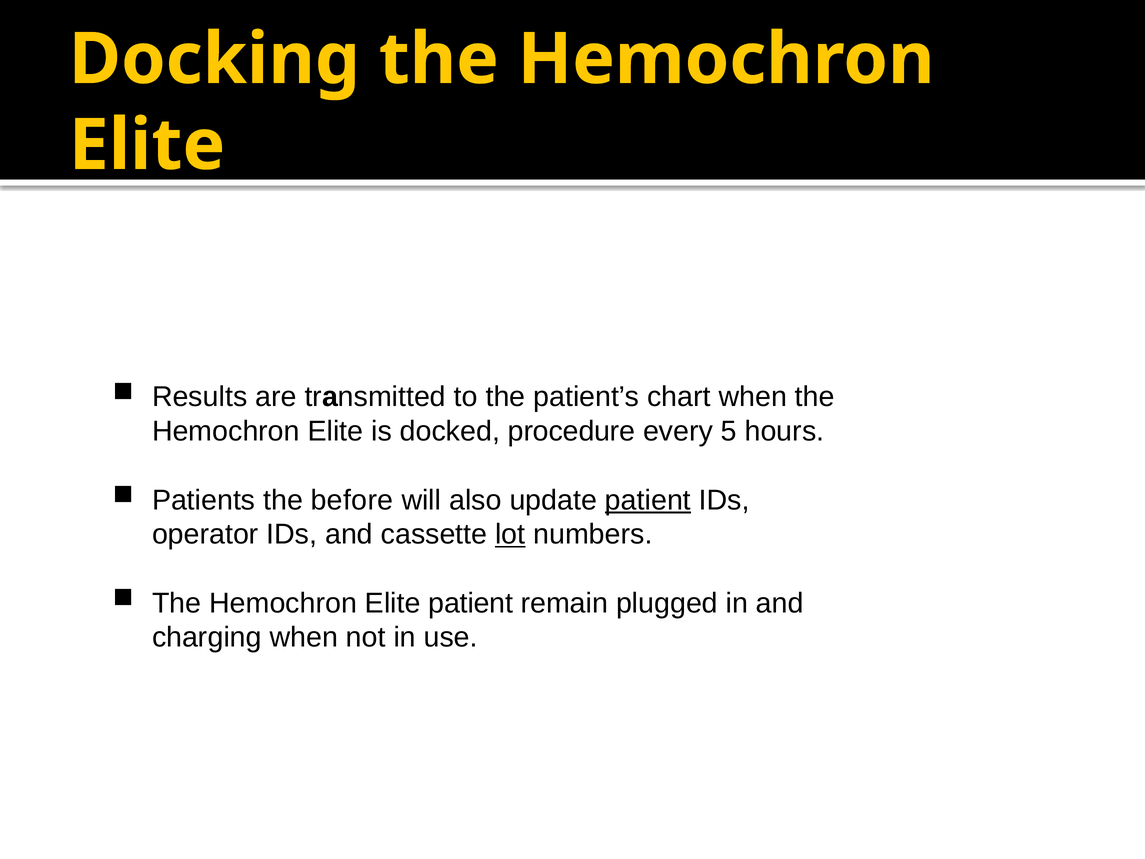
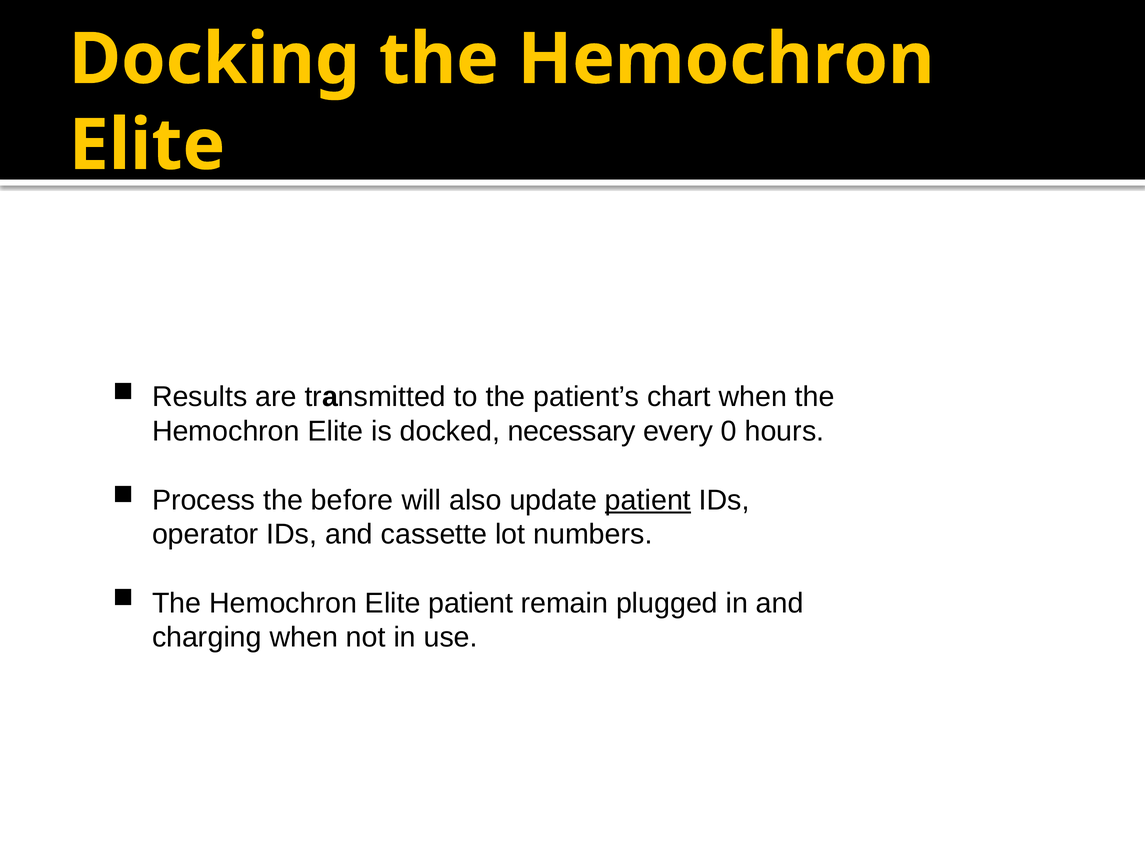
procedure: procedure -> necessary
5: 5 -> 0
Patients: Patients -> Process
lot underline: present -> none
